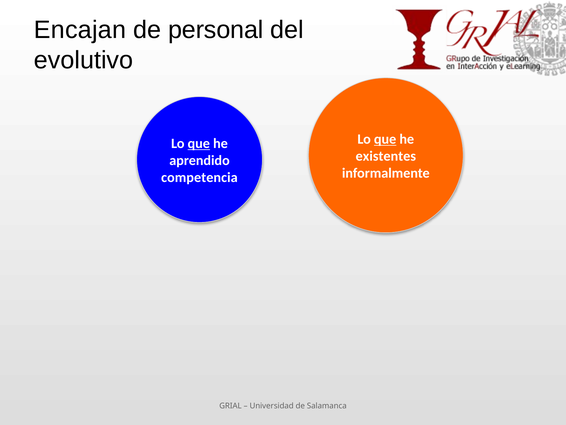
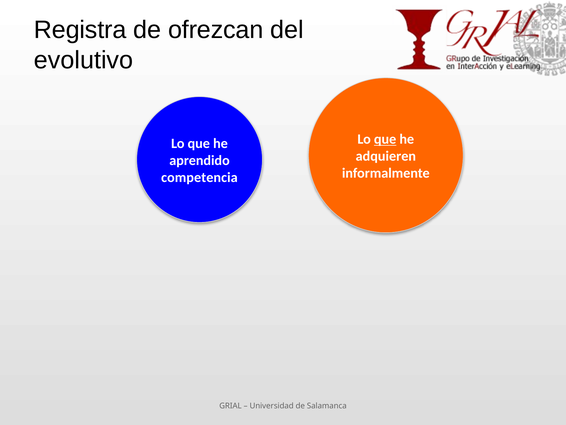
Encajan: Encajan -> Registra
personal: personal -> ofrezcan
que at (199, 143) underline: present -> none
existentes: existentes -> adquieren
